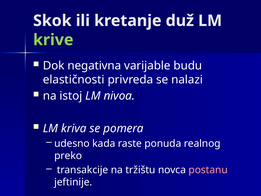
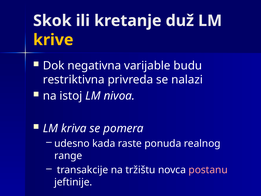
krive colour: light green -> yellow
elastičnosti: elastičnosti -> restriktivna
preko: preko -> range
